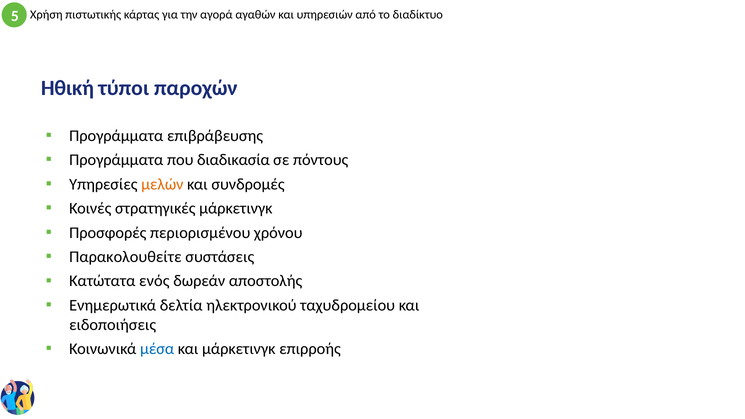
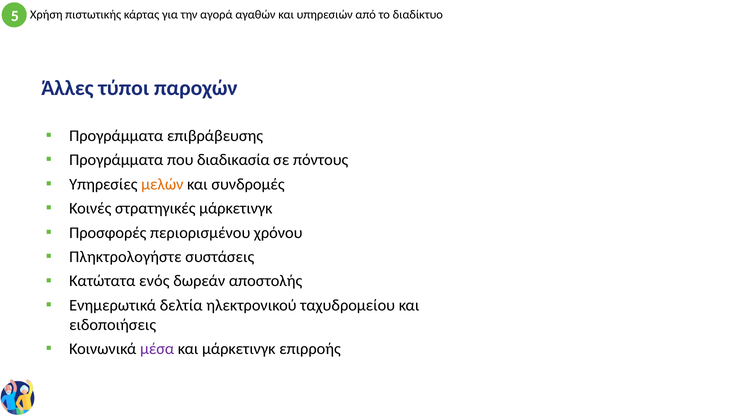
Ηθική: Ηθική -> Άλλες
Παρακολουθείτε: Παρακολουθείτε -> Πληκτρολογήστε
μέσα colour: blue -> purple
